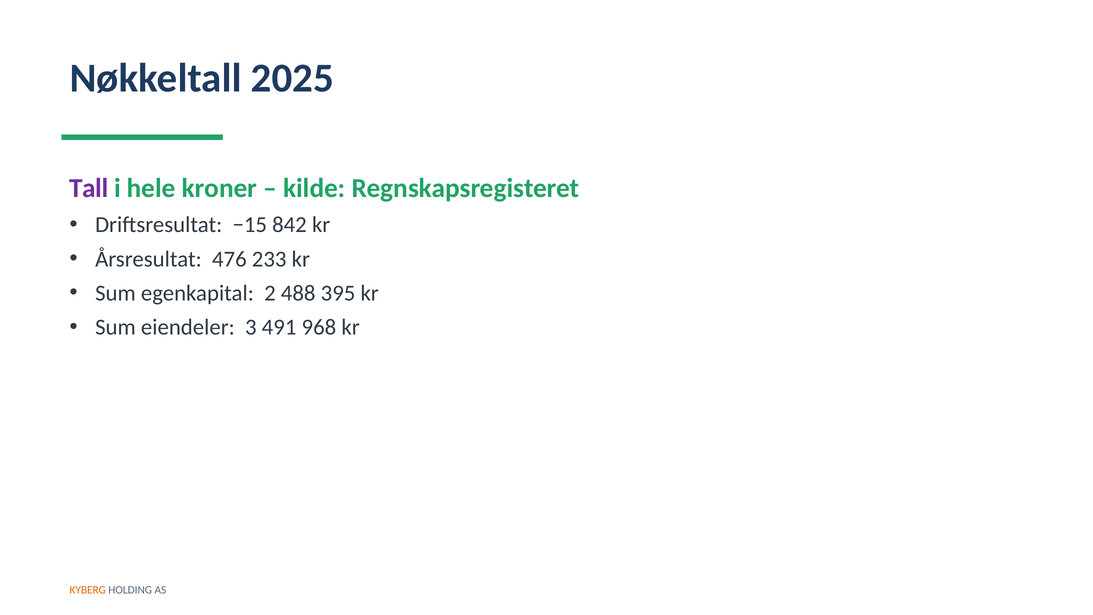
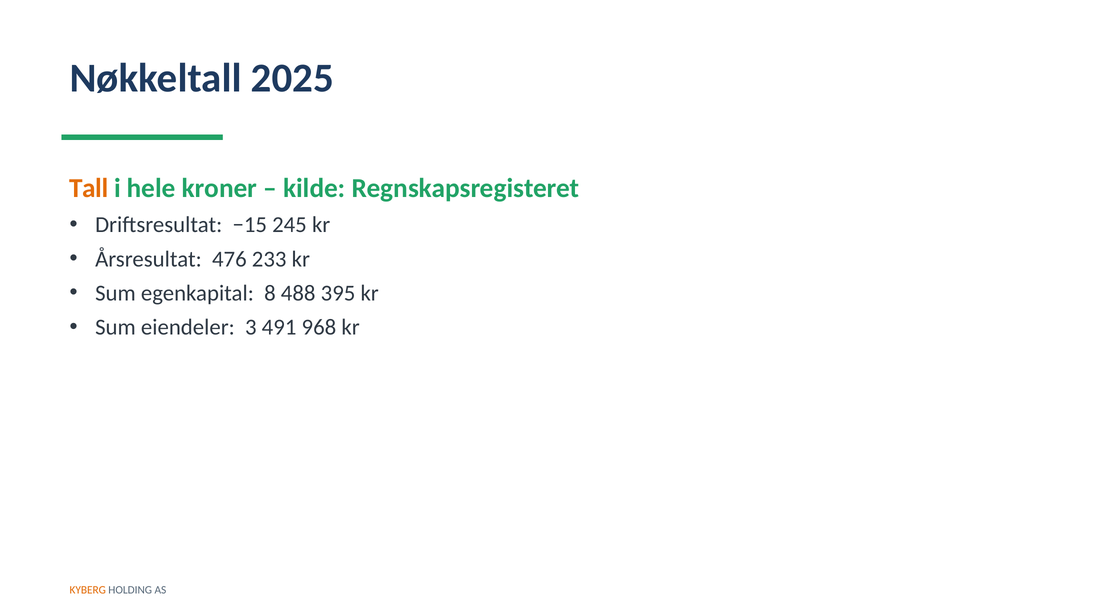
Tall colour: purple -> orange
842: 842 -> 245
2: 2 -> 8
